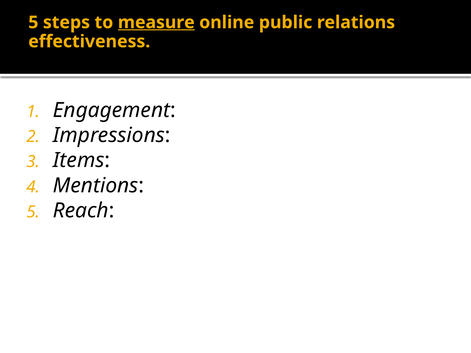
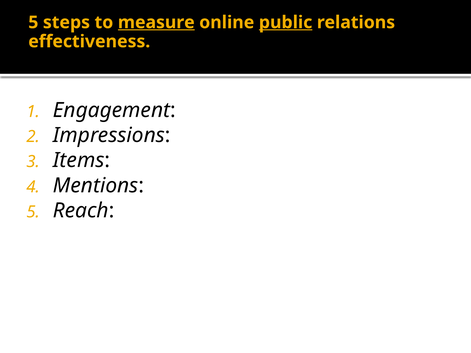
public underline: none -> present
